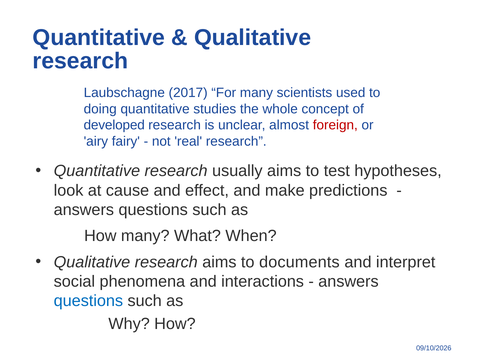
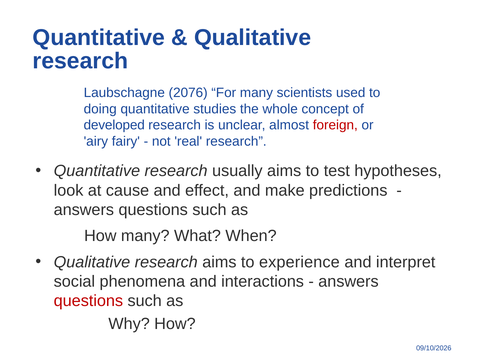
2017: 2017 -> 2076
documents: documents -> experience
questions at (88, 301) colour: blue -> red
